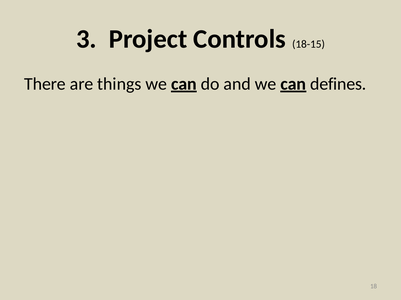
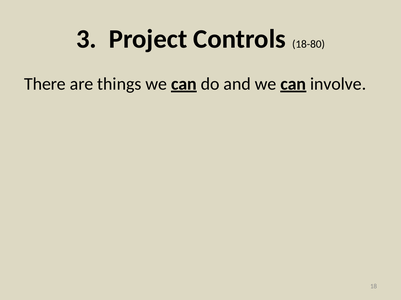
18-15: 18-15 -> 18-80
defines: defines -> involve
